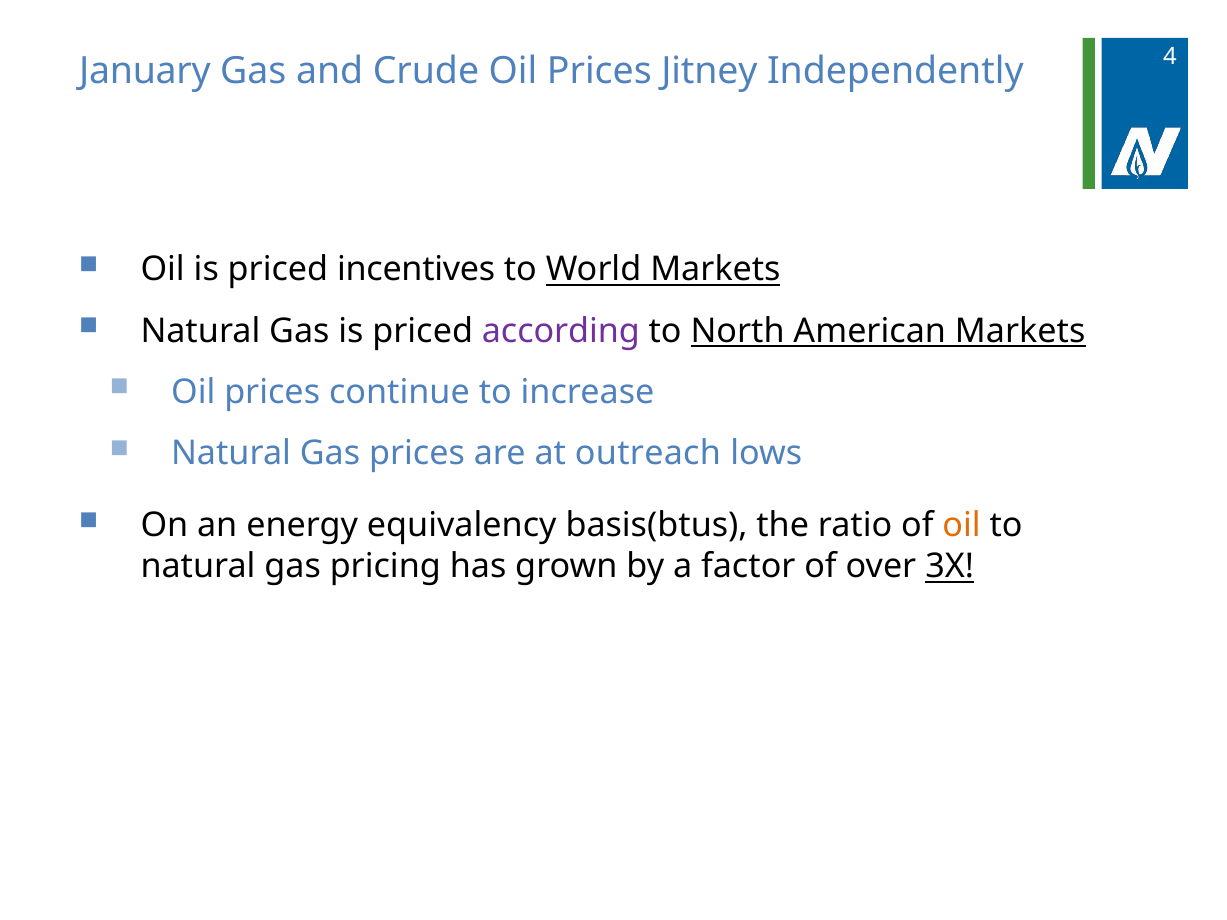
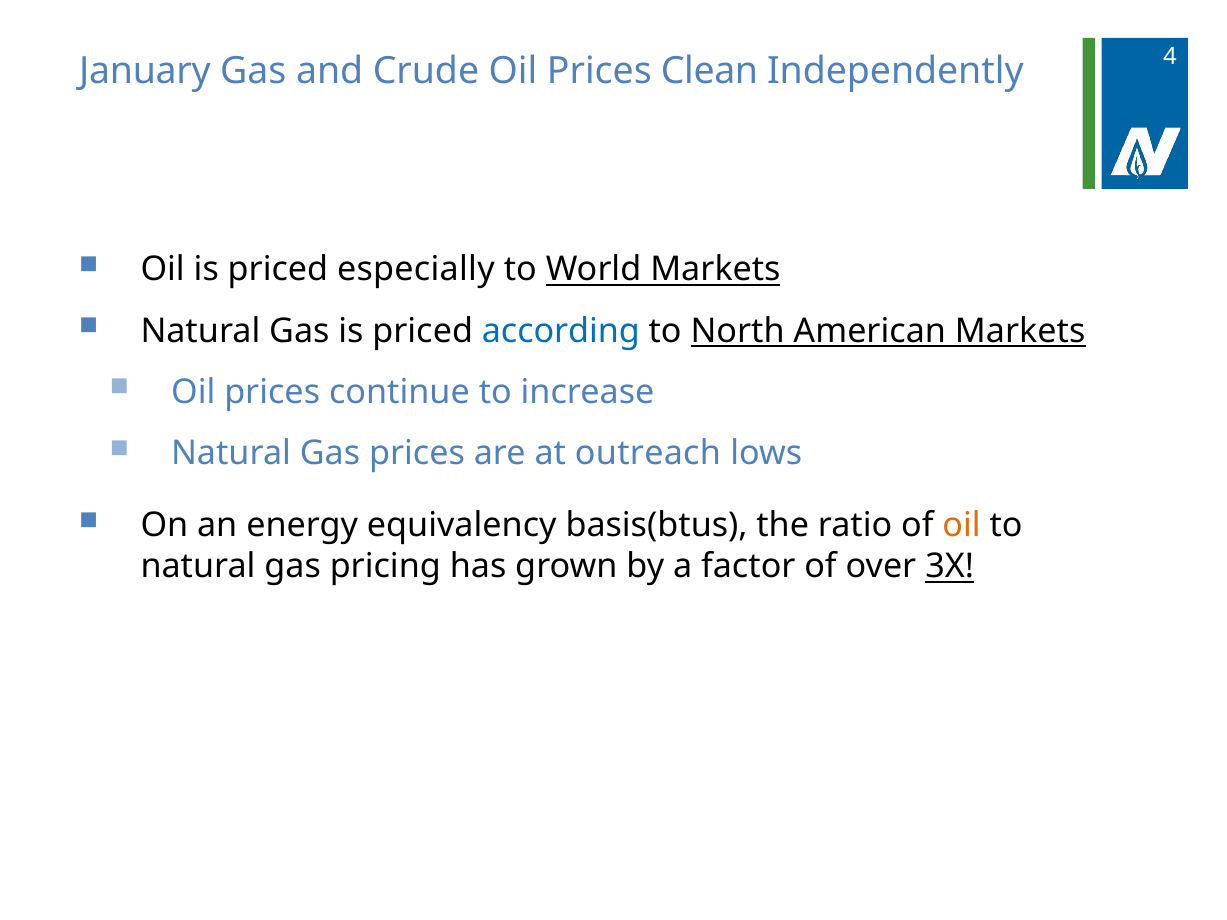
Jitney: Jitney -> Clean
incentives: incentives -> especially
according colour: purple -> blue
